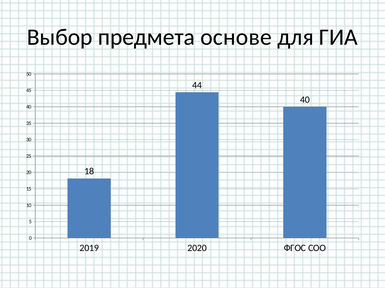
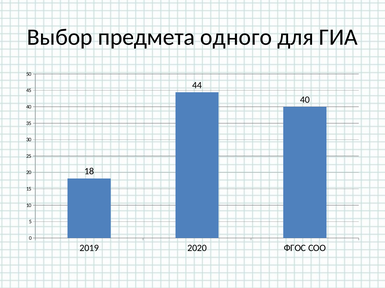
основе: основе -> одного
